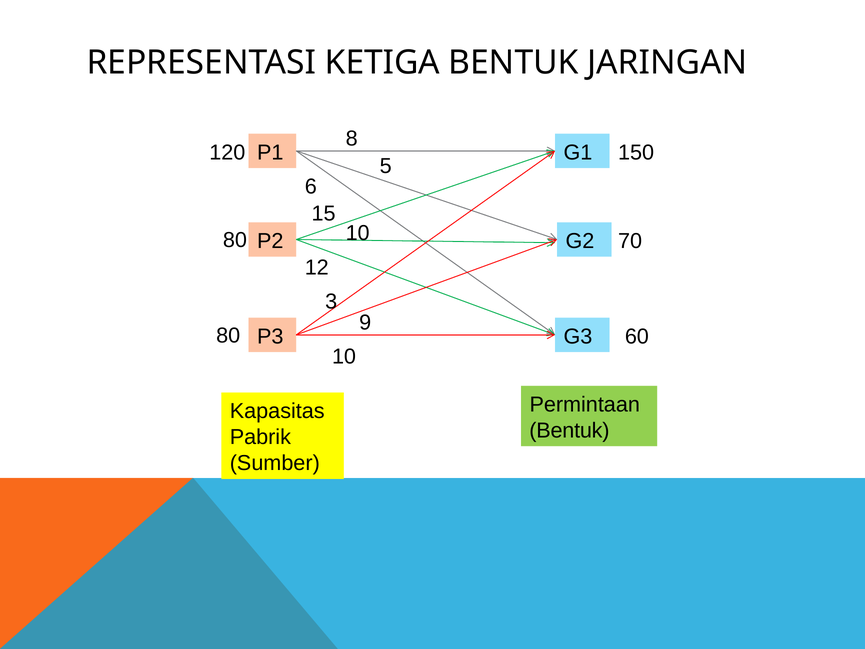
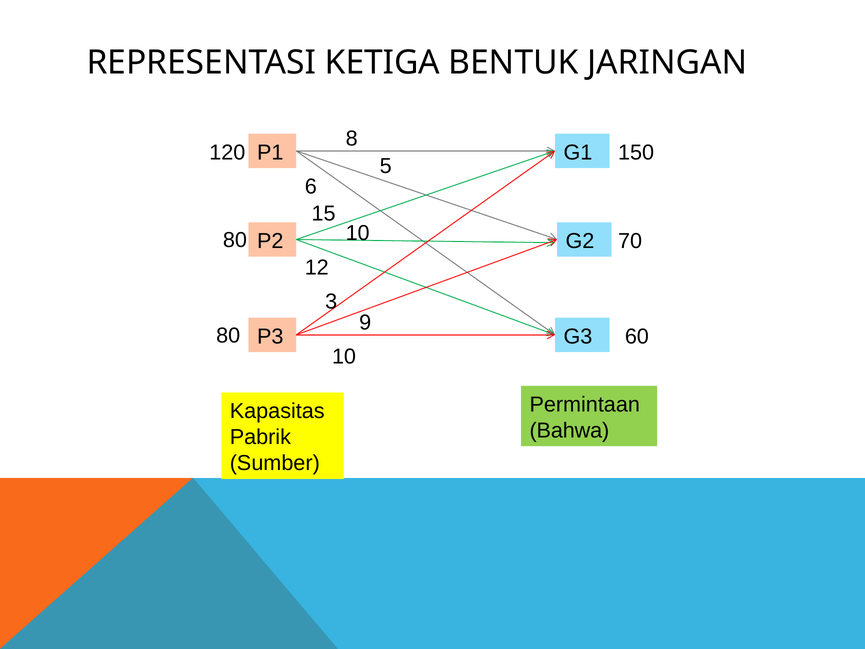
Bentuk at (569, 430): Bentuk -> Bahwa
